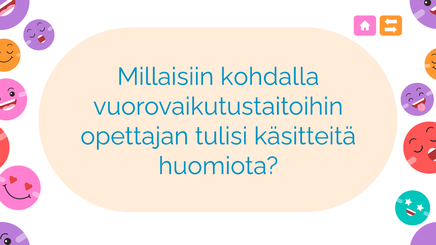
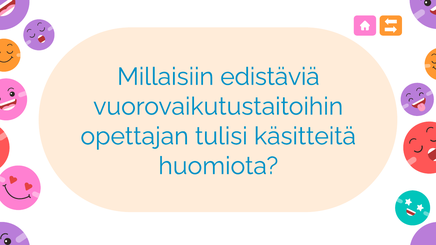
kohdalla: kohdalla -> edistäviä
